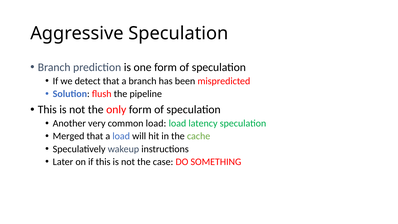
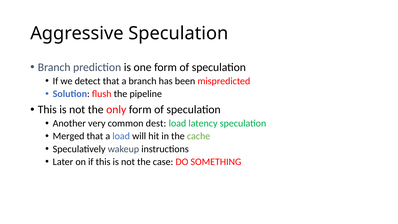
common load: load -> dest
